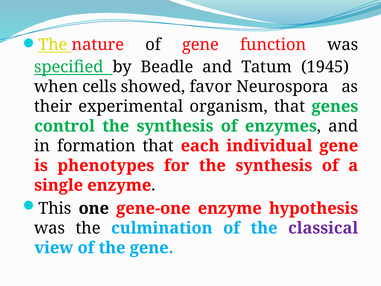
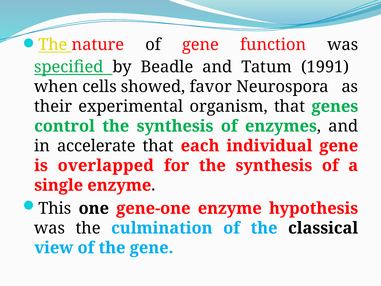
1945: 1945 -> 1991
formation: formation -> accelerate
phenotypes: phenotypes -> overlapped
classical colour: purple -> black
